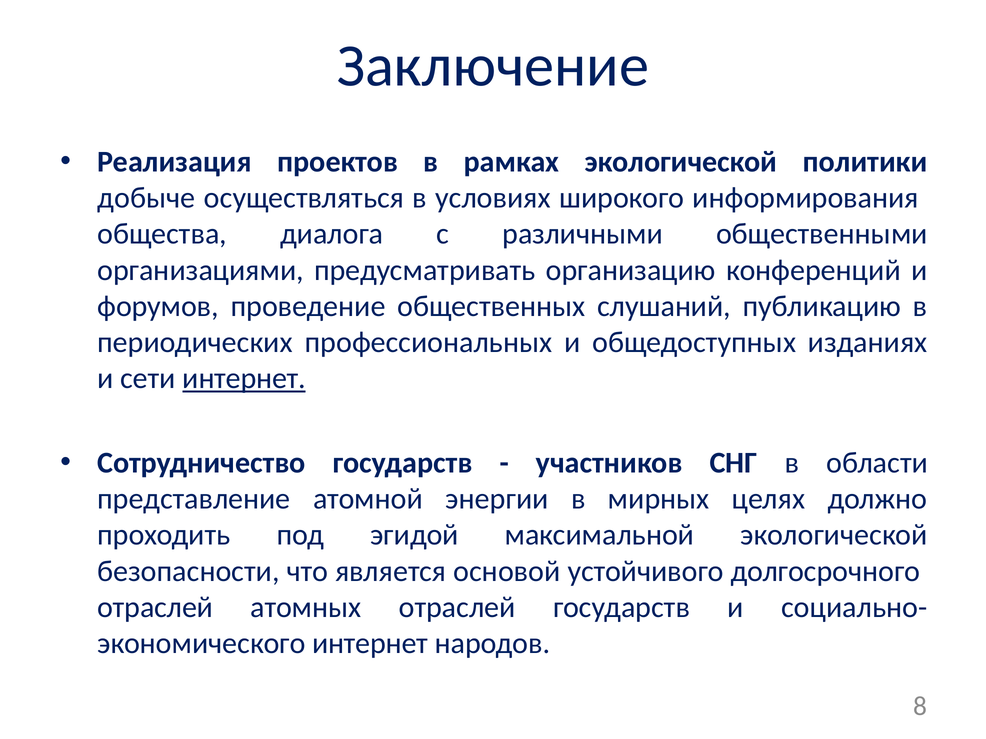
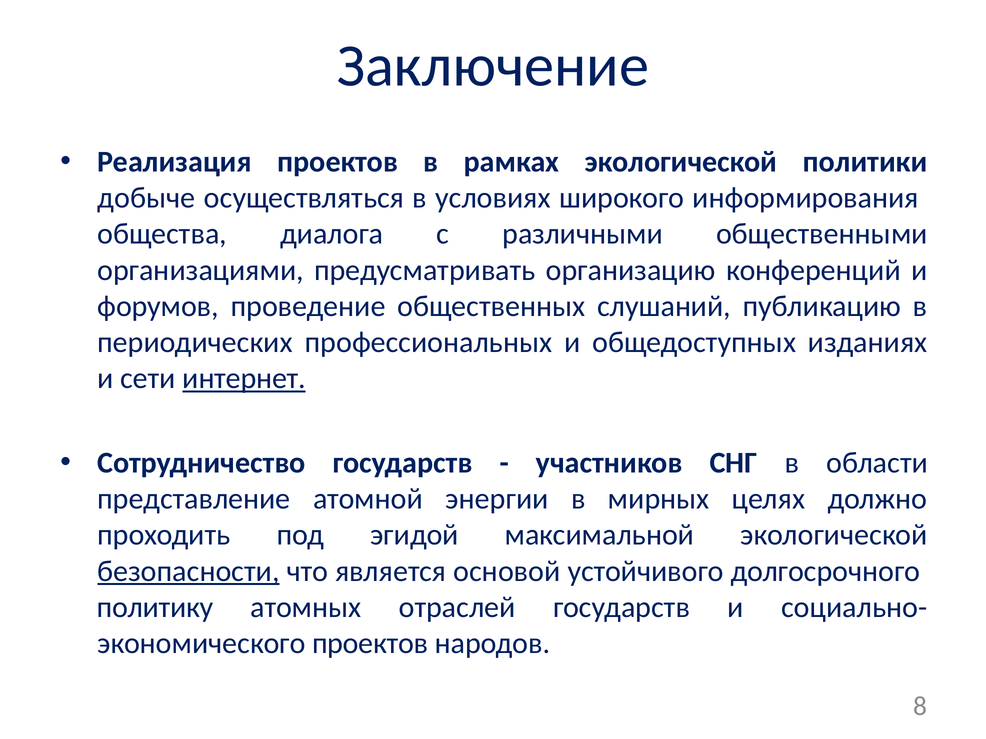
безопасности underline: none -> present
отраслей at (155, 608): отраслей -> политику
интернет at (370, 644): интернет -> проектов
